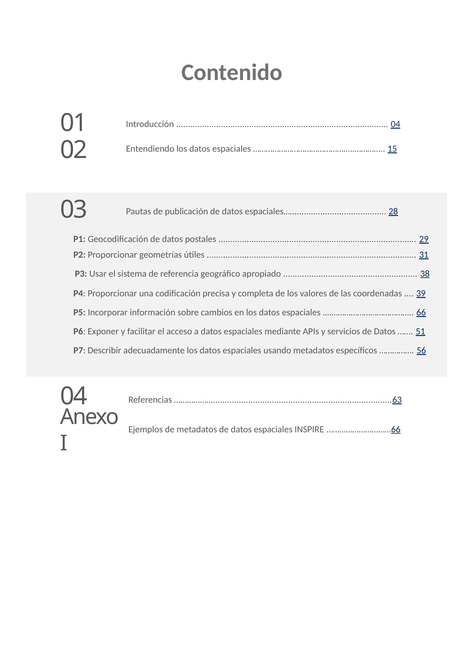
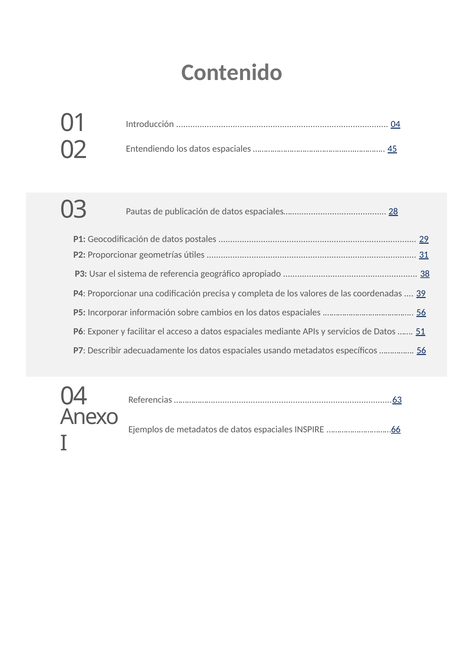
15: 15 -> 45
66 at (421, 313): 66 -> 56
